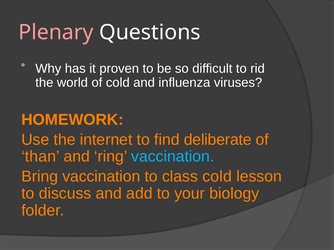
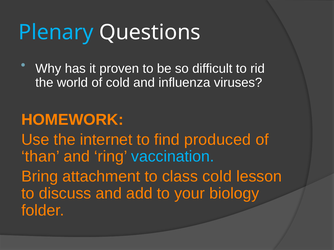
Plenary colour: pink -> light blue
deliberate: deliberate -> produced
Bring vaccination: vaccination -> attachment
